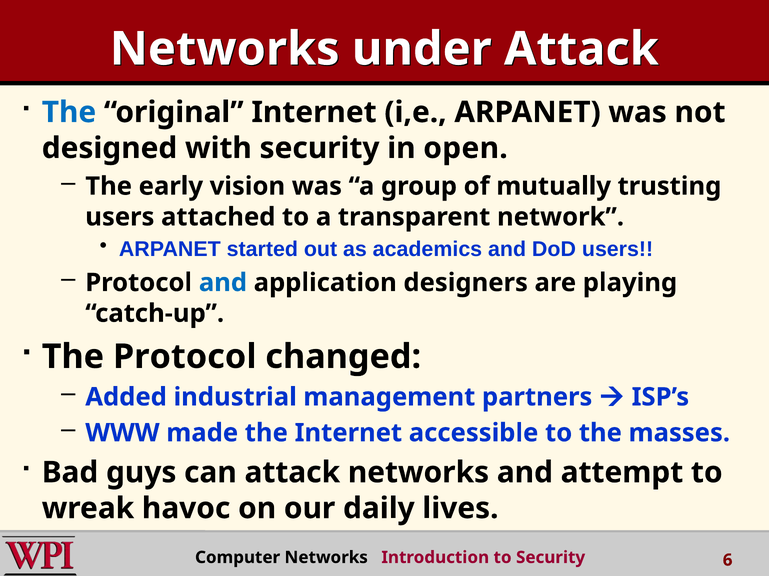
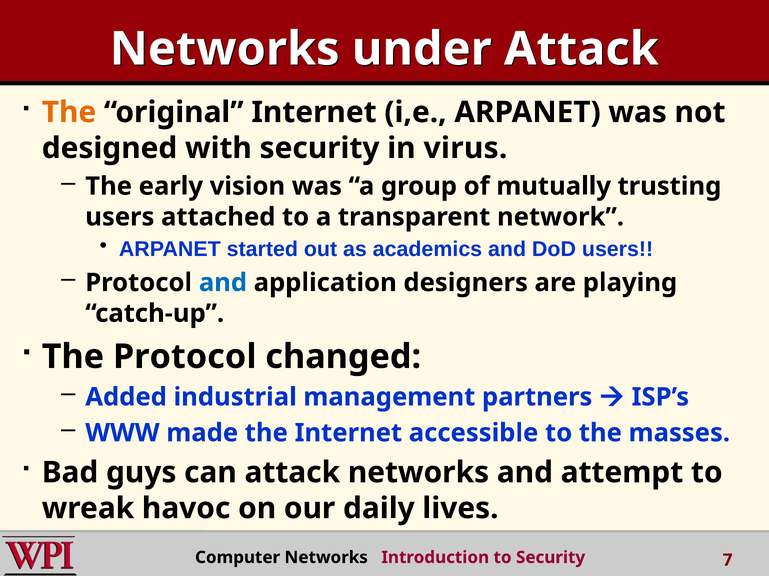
The at (69, 112) colour: blue -> orange
open: open -> virus
6: 6 -> 7
